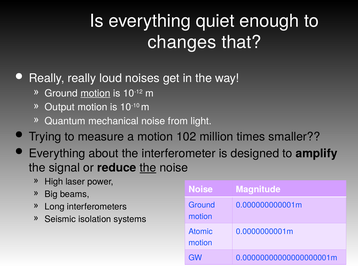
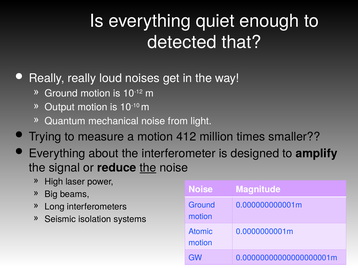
changes: changes -> detected
motion at (95, 93) underline: present -> none
102: 102 -> 412
